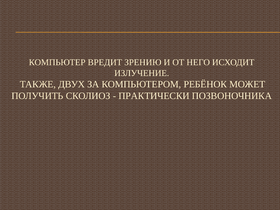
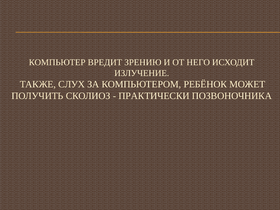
ДВУХ: ДВУХ -> СЛУХ
